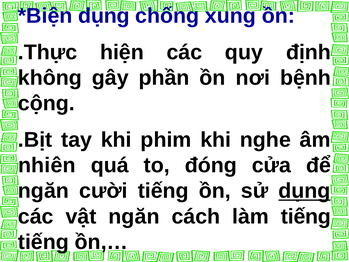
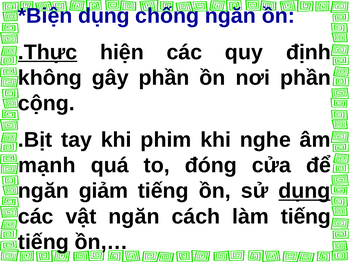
chống xung: xung -> ngăn
.Thực underline: none -> present
nơi bệnh: bệnh -> phần
nhiên: nhiên -> mạnh
cười: cười -> giảm
